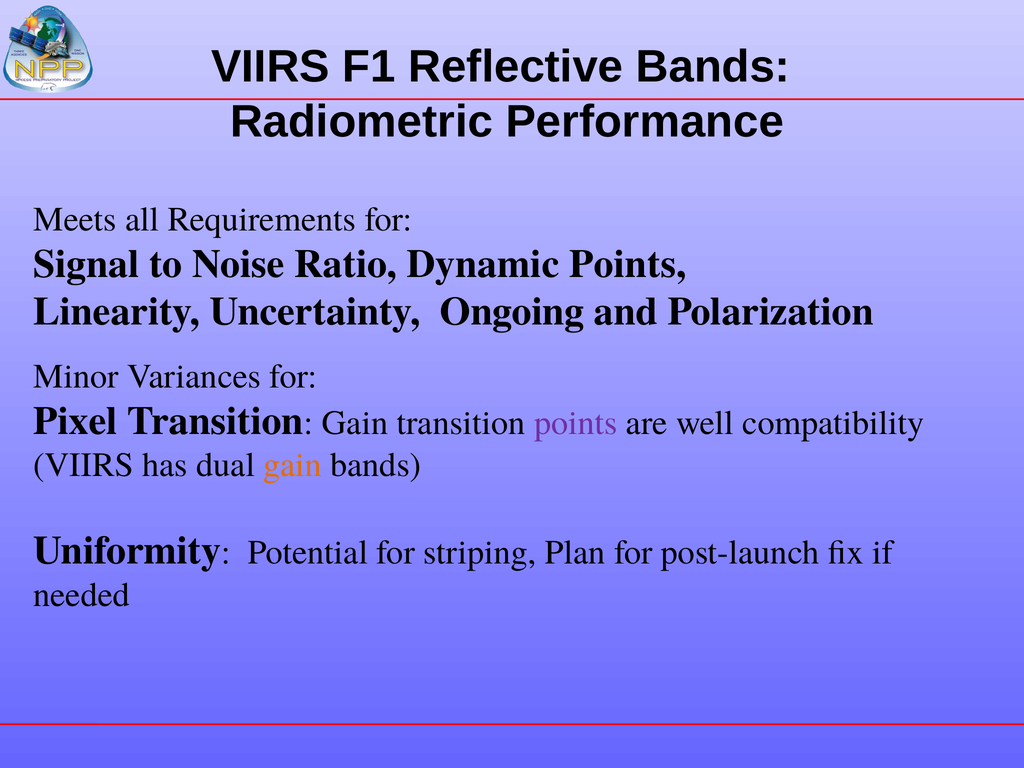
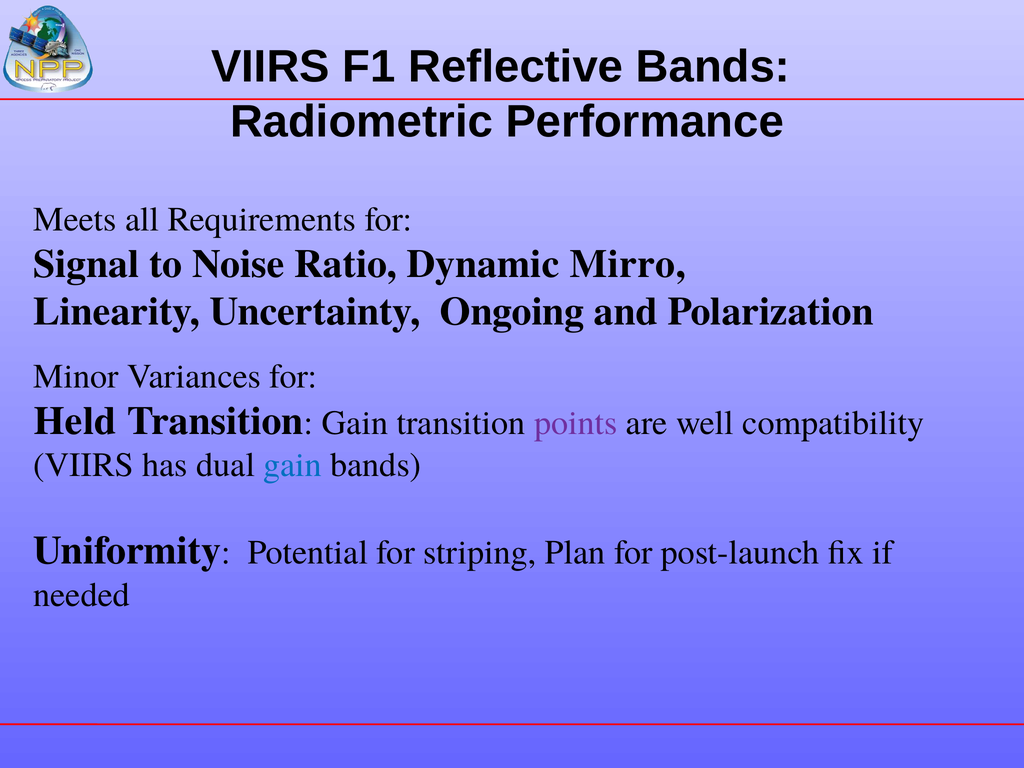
Dynamic Points: Points -> Mirro
Pixel: Pixel -> Held
gain at (293, 465) colour: orange -> blue
